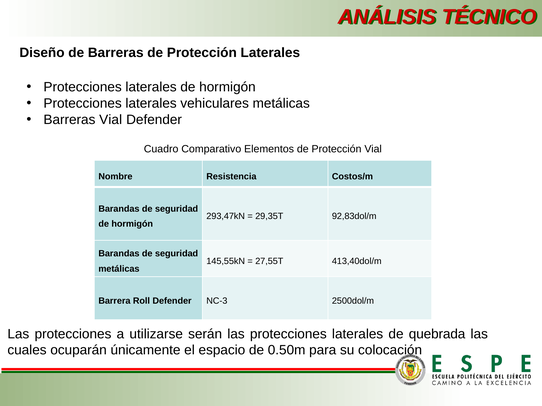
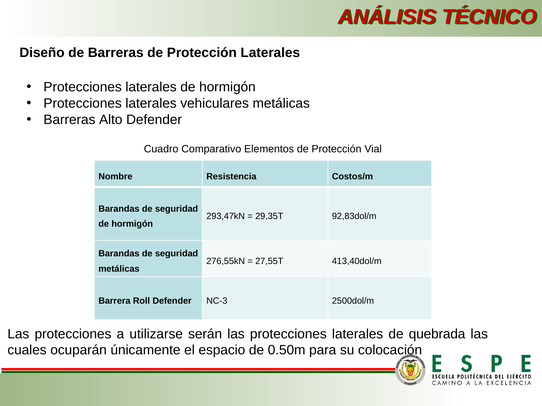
Barreras Vial: Vial -> Alto
145,55kN: 145,55kN -> 276,55kN
